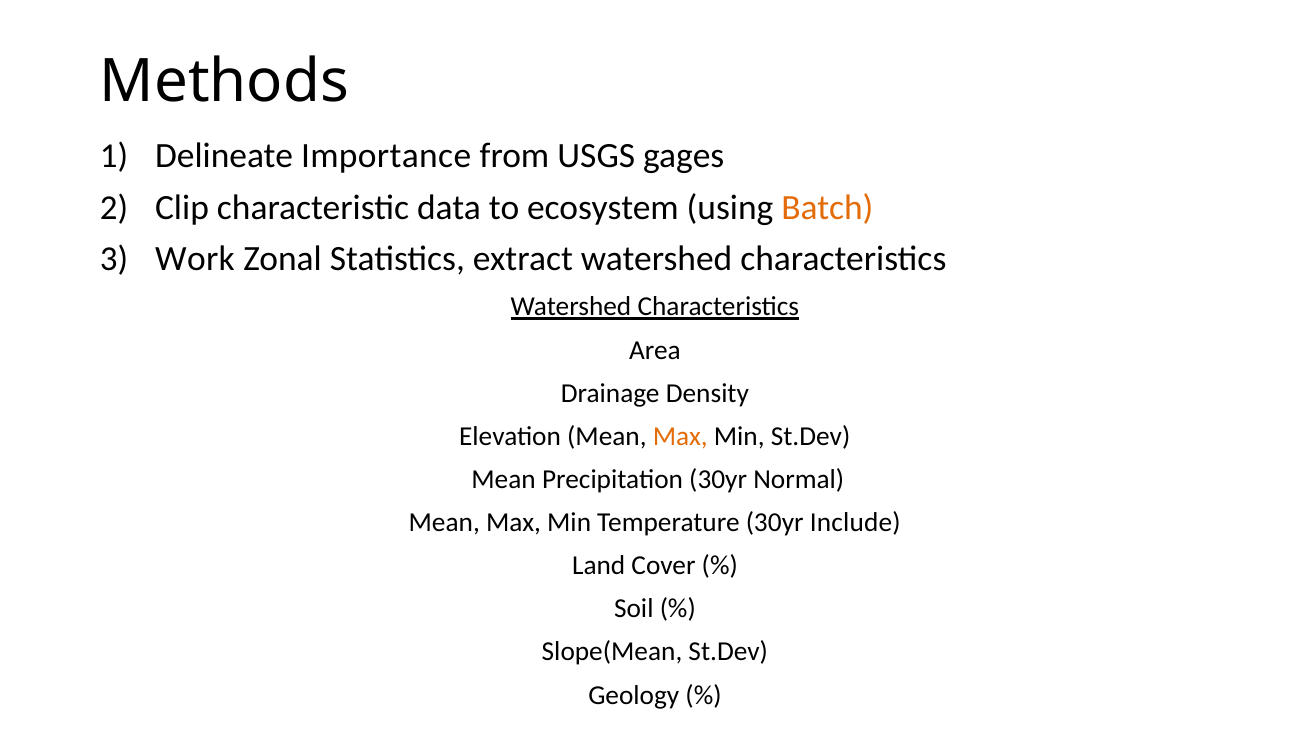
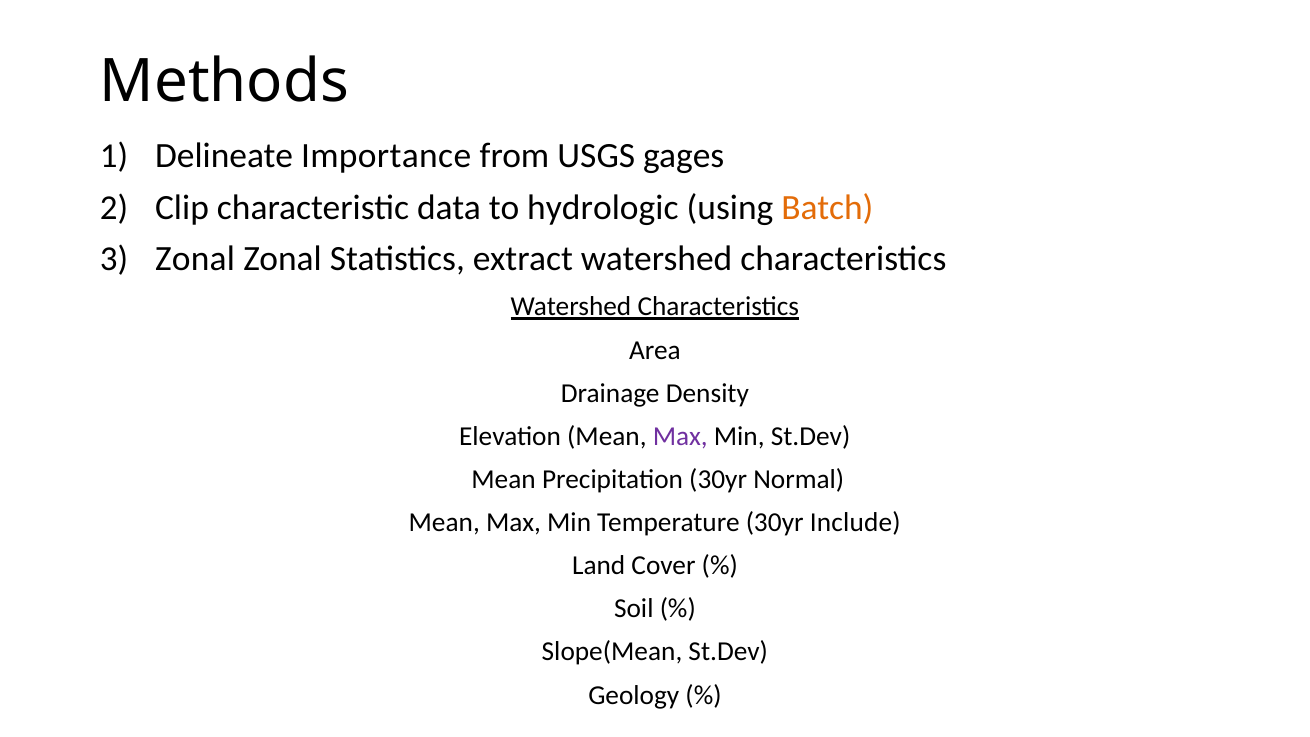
ecosystem: ecosystem -> hydrologic
Work at (195, 259): Work -> Zonal
Max at (680, 436) colour: orange -> purple
